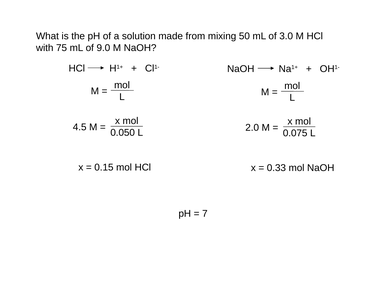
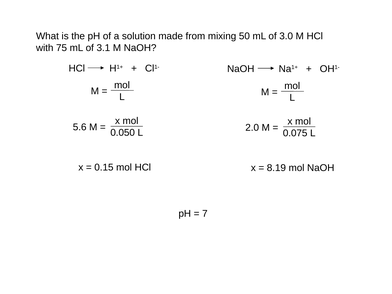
9.0: 9.0 -> 3.1
4.5: 4.5 -> 5.6
0.33: 0.33 -> 8.19
